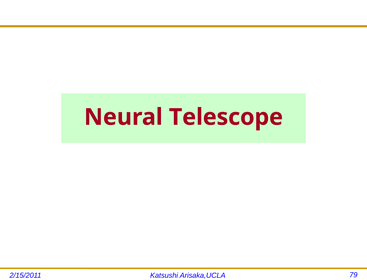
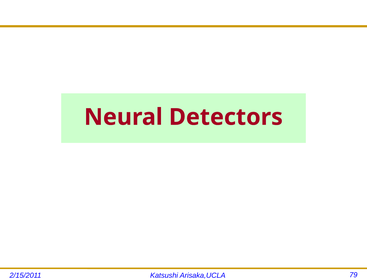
Telescope: Telescope -> Detectors
